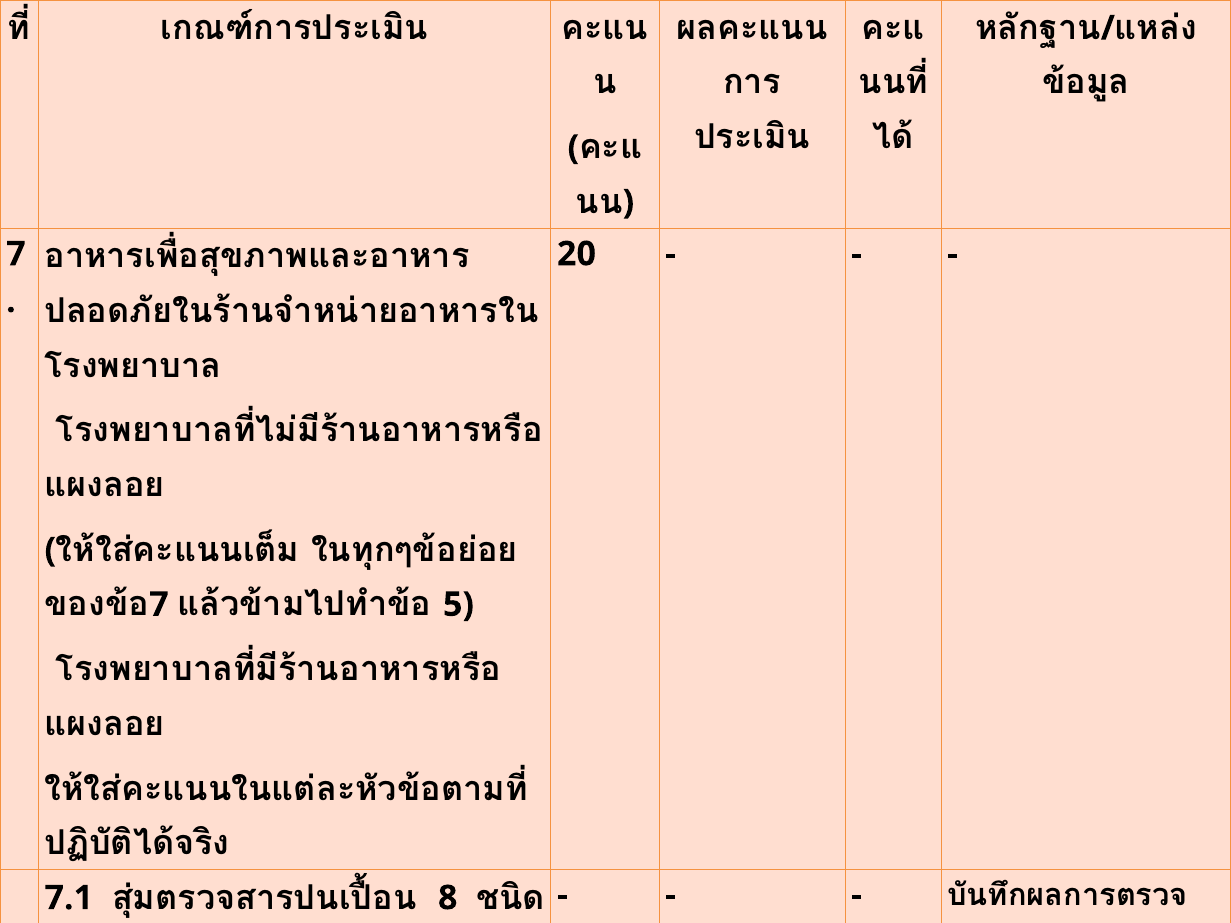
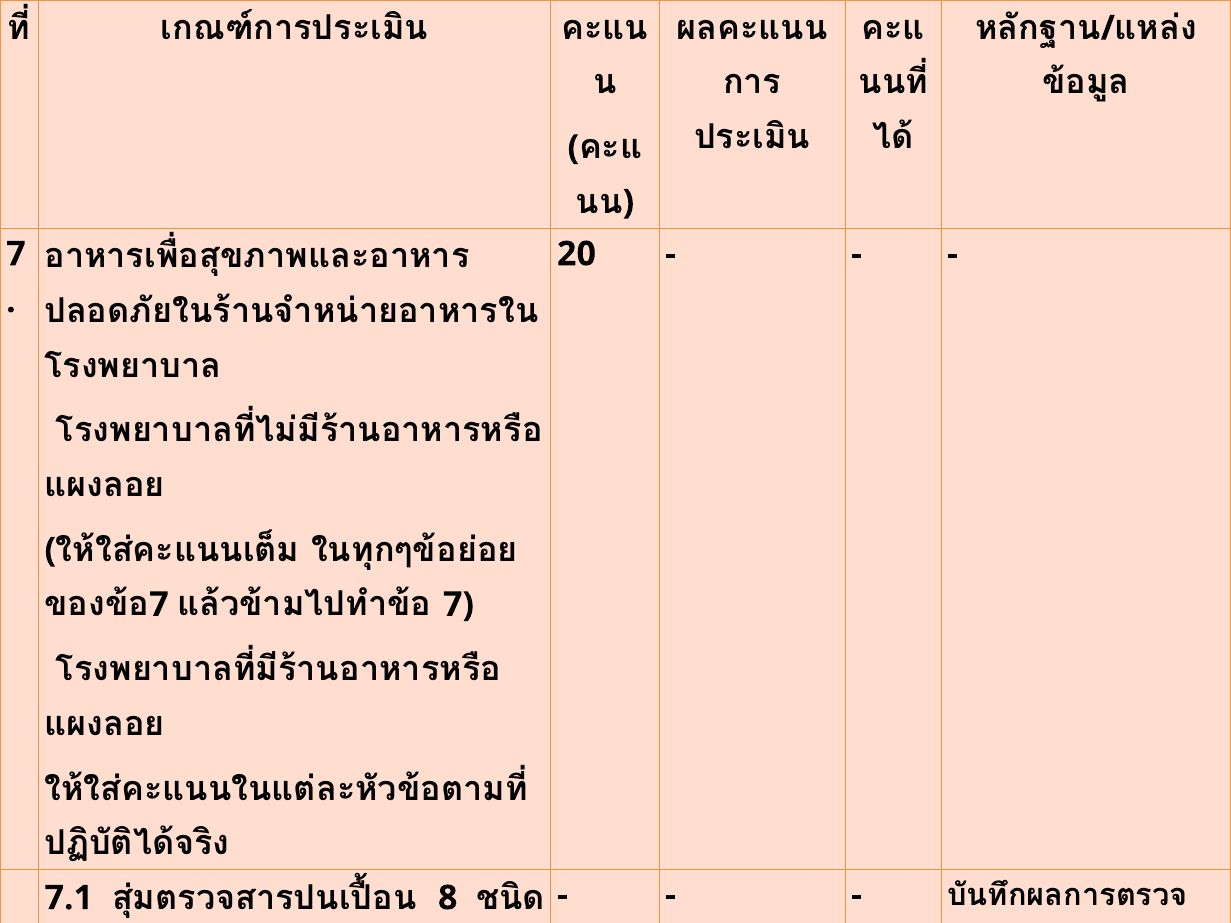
5 at (458, 605): 5 -> 7
